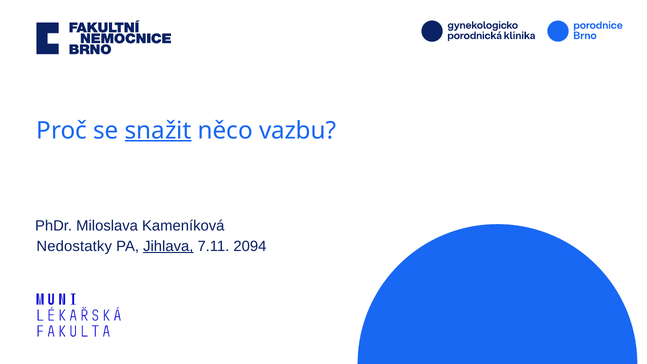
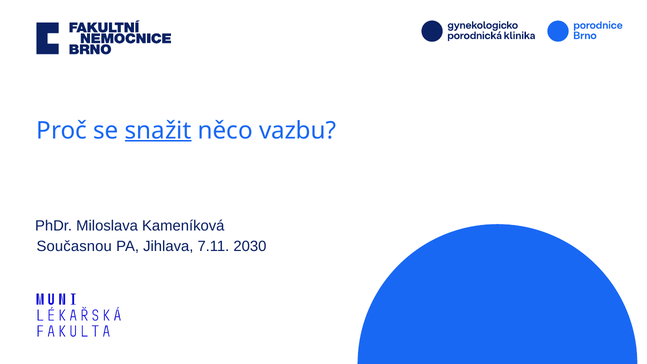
Nedostatky: Nedostatky -> Současnou
Jihlava underline: present -> none
2094: 2094 -> 2030
